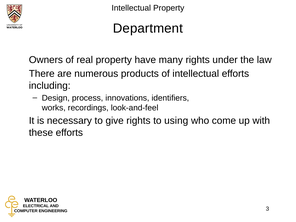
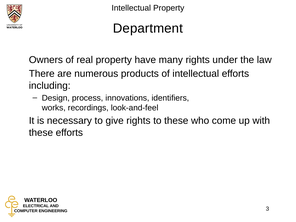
to using: using -> these
